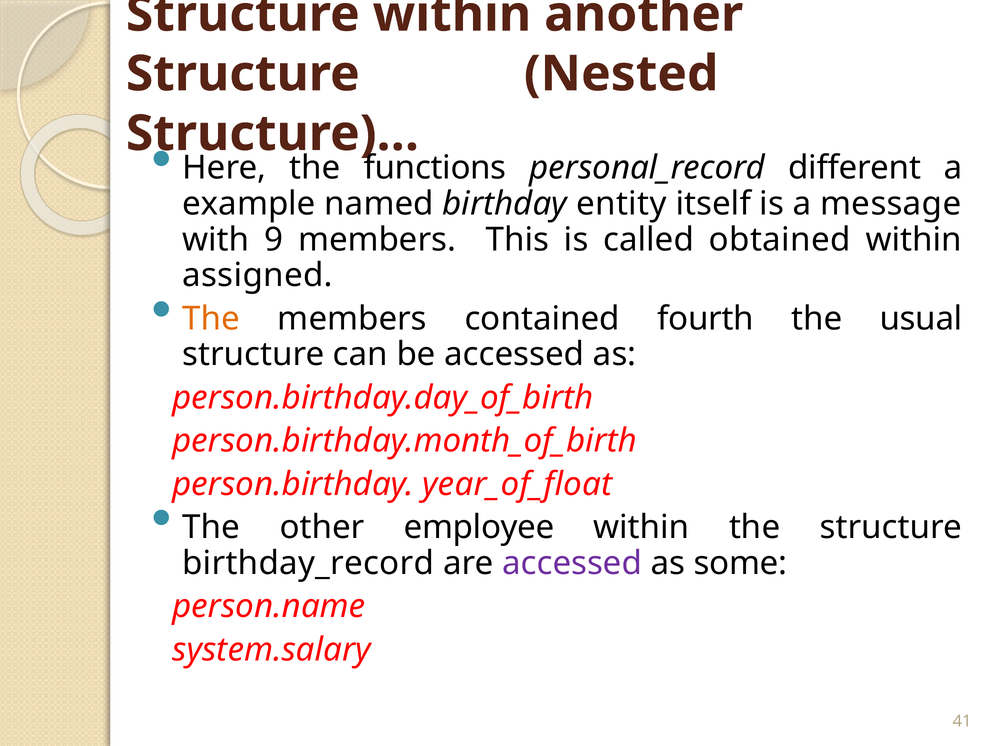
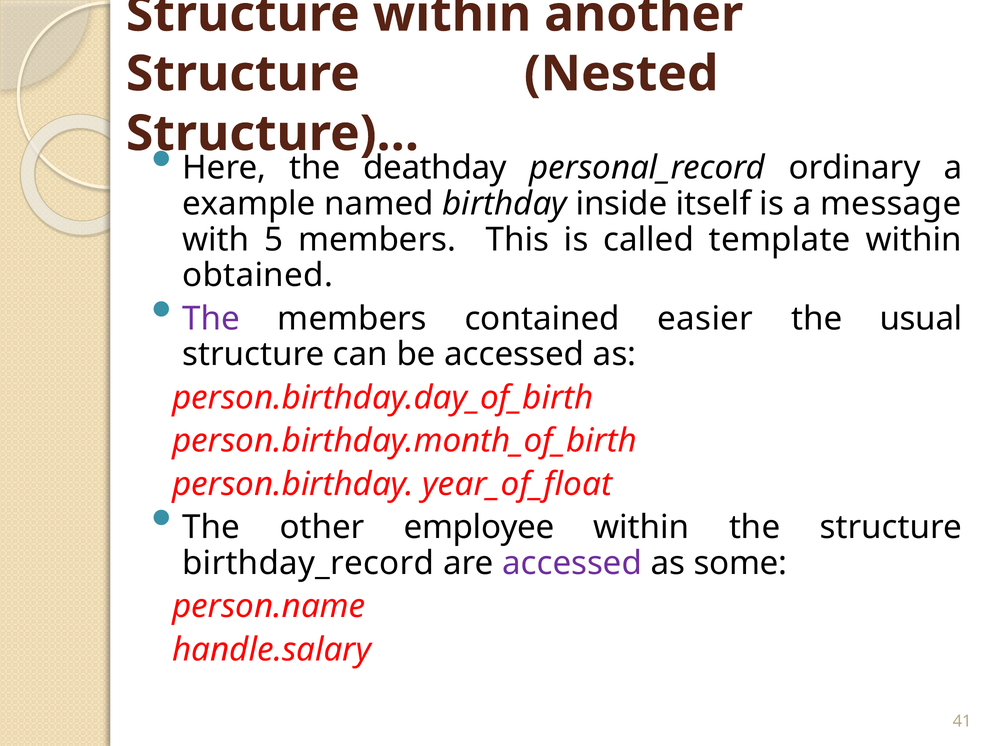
functions: functions -> deathday
different: different -> ordinary
entity: entity -> inside
9: 9 -> 5
obtained: obtained -> template
assigned: assigned -> obtained
The at (211, 319) colour: orange -> purple
fourth: fourth -> easier
system.salary: system.salary -> handle.salary
